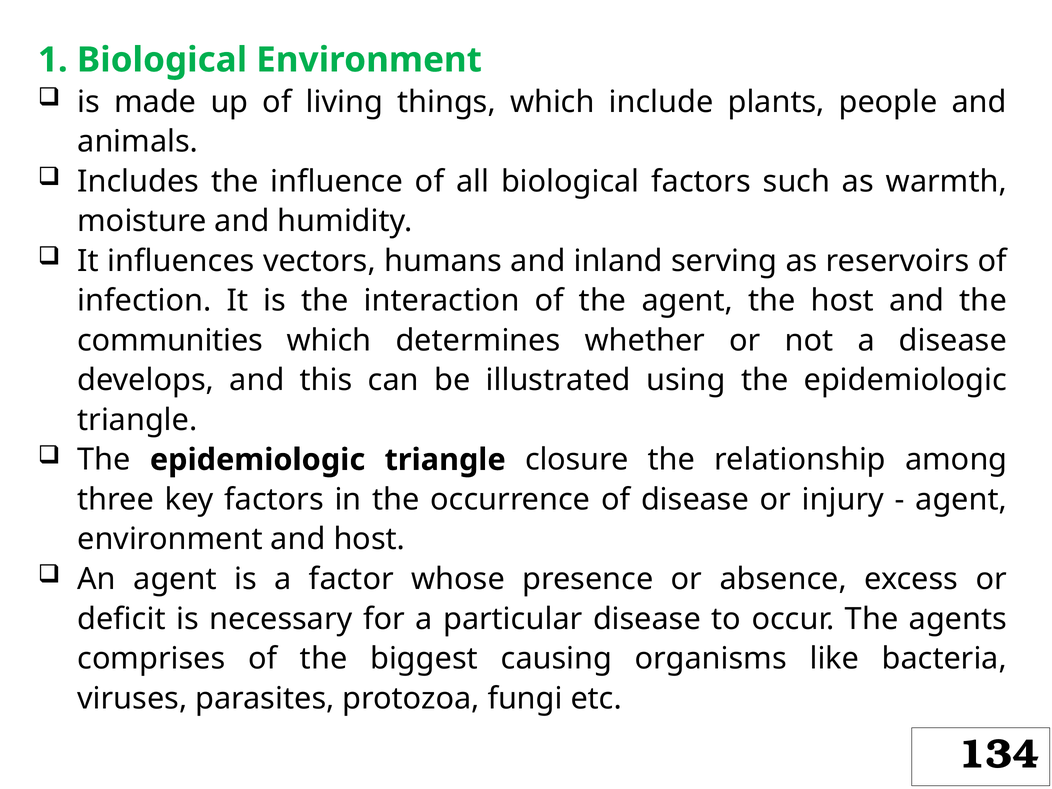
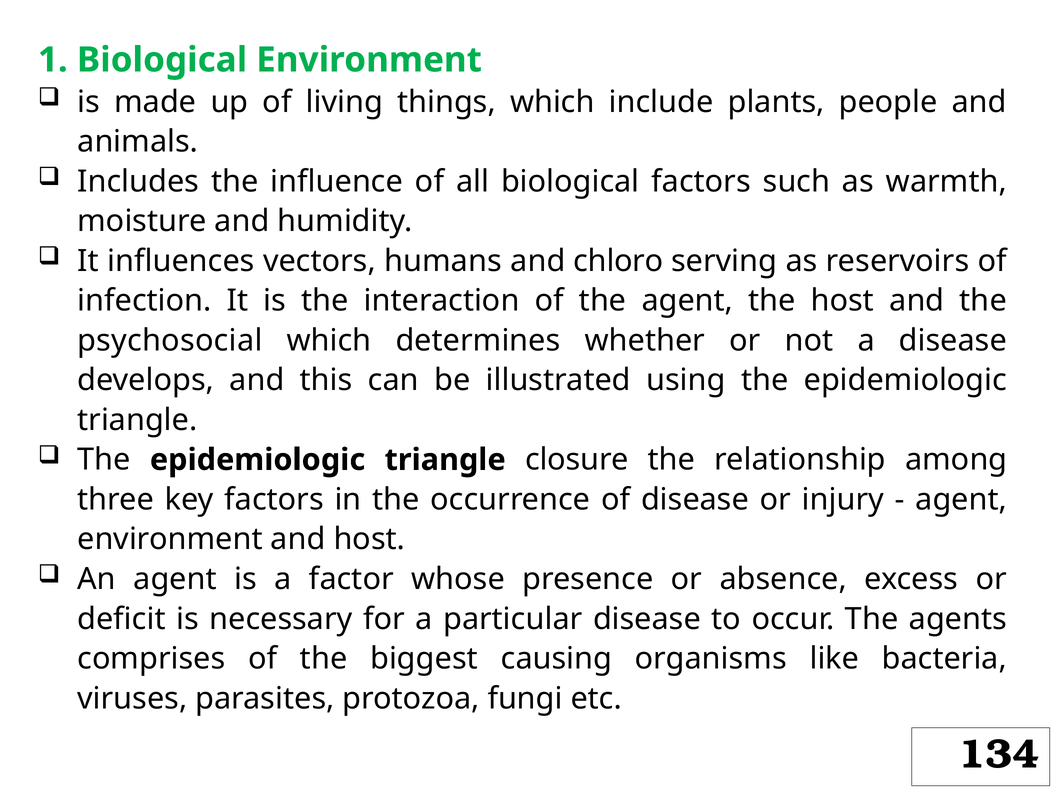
inland: inland -> chloro
communities: communities -> psychosocial
